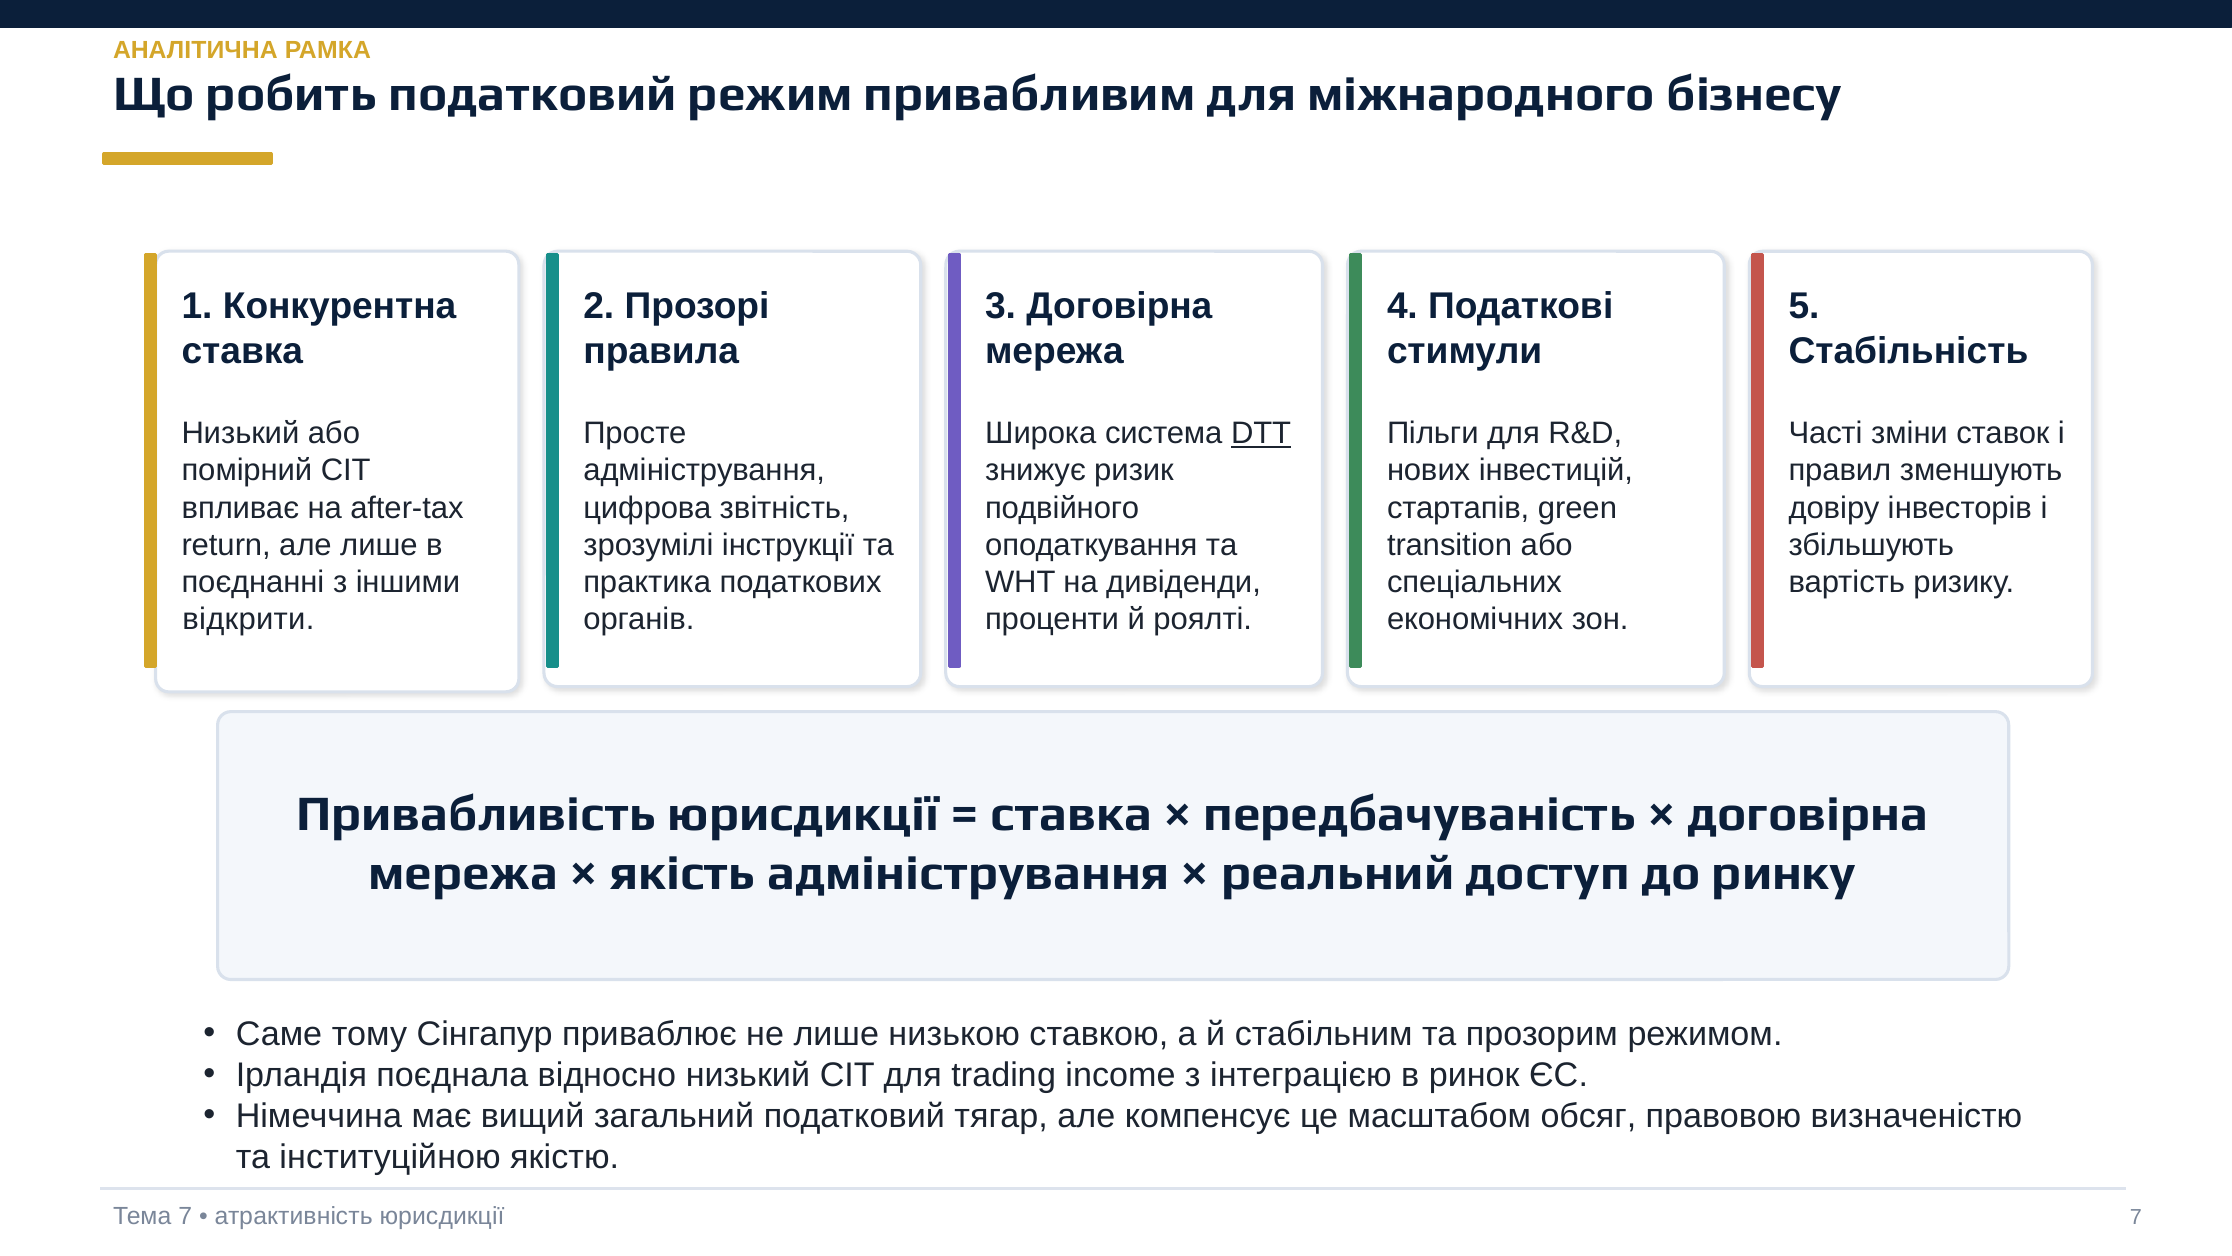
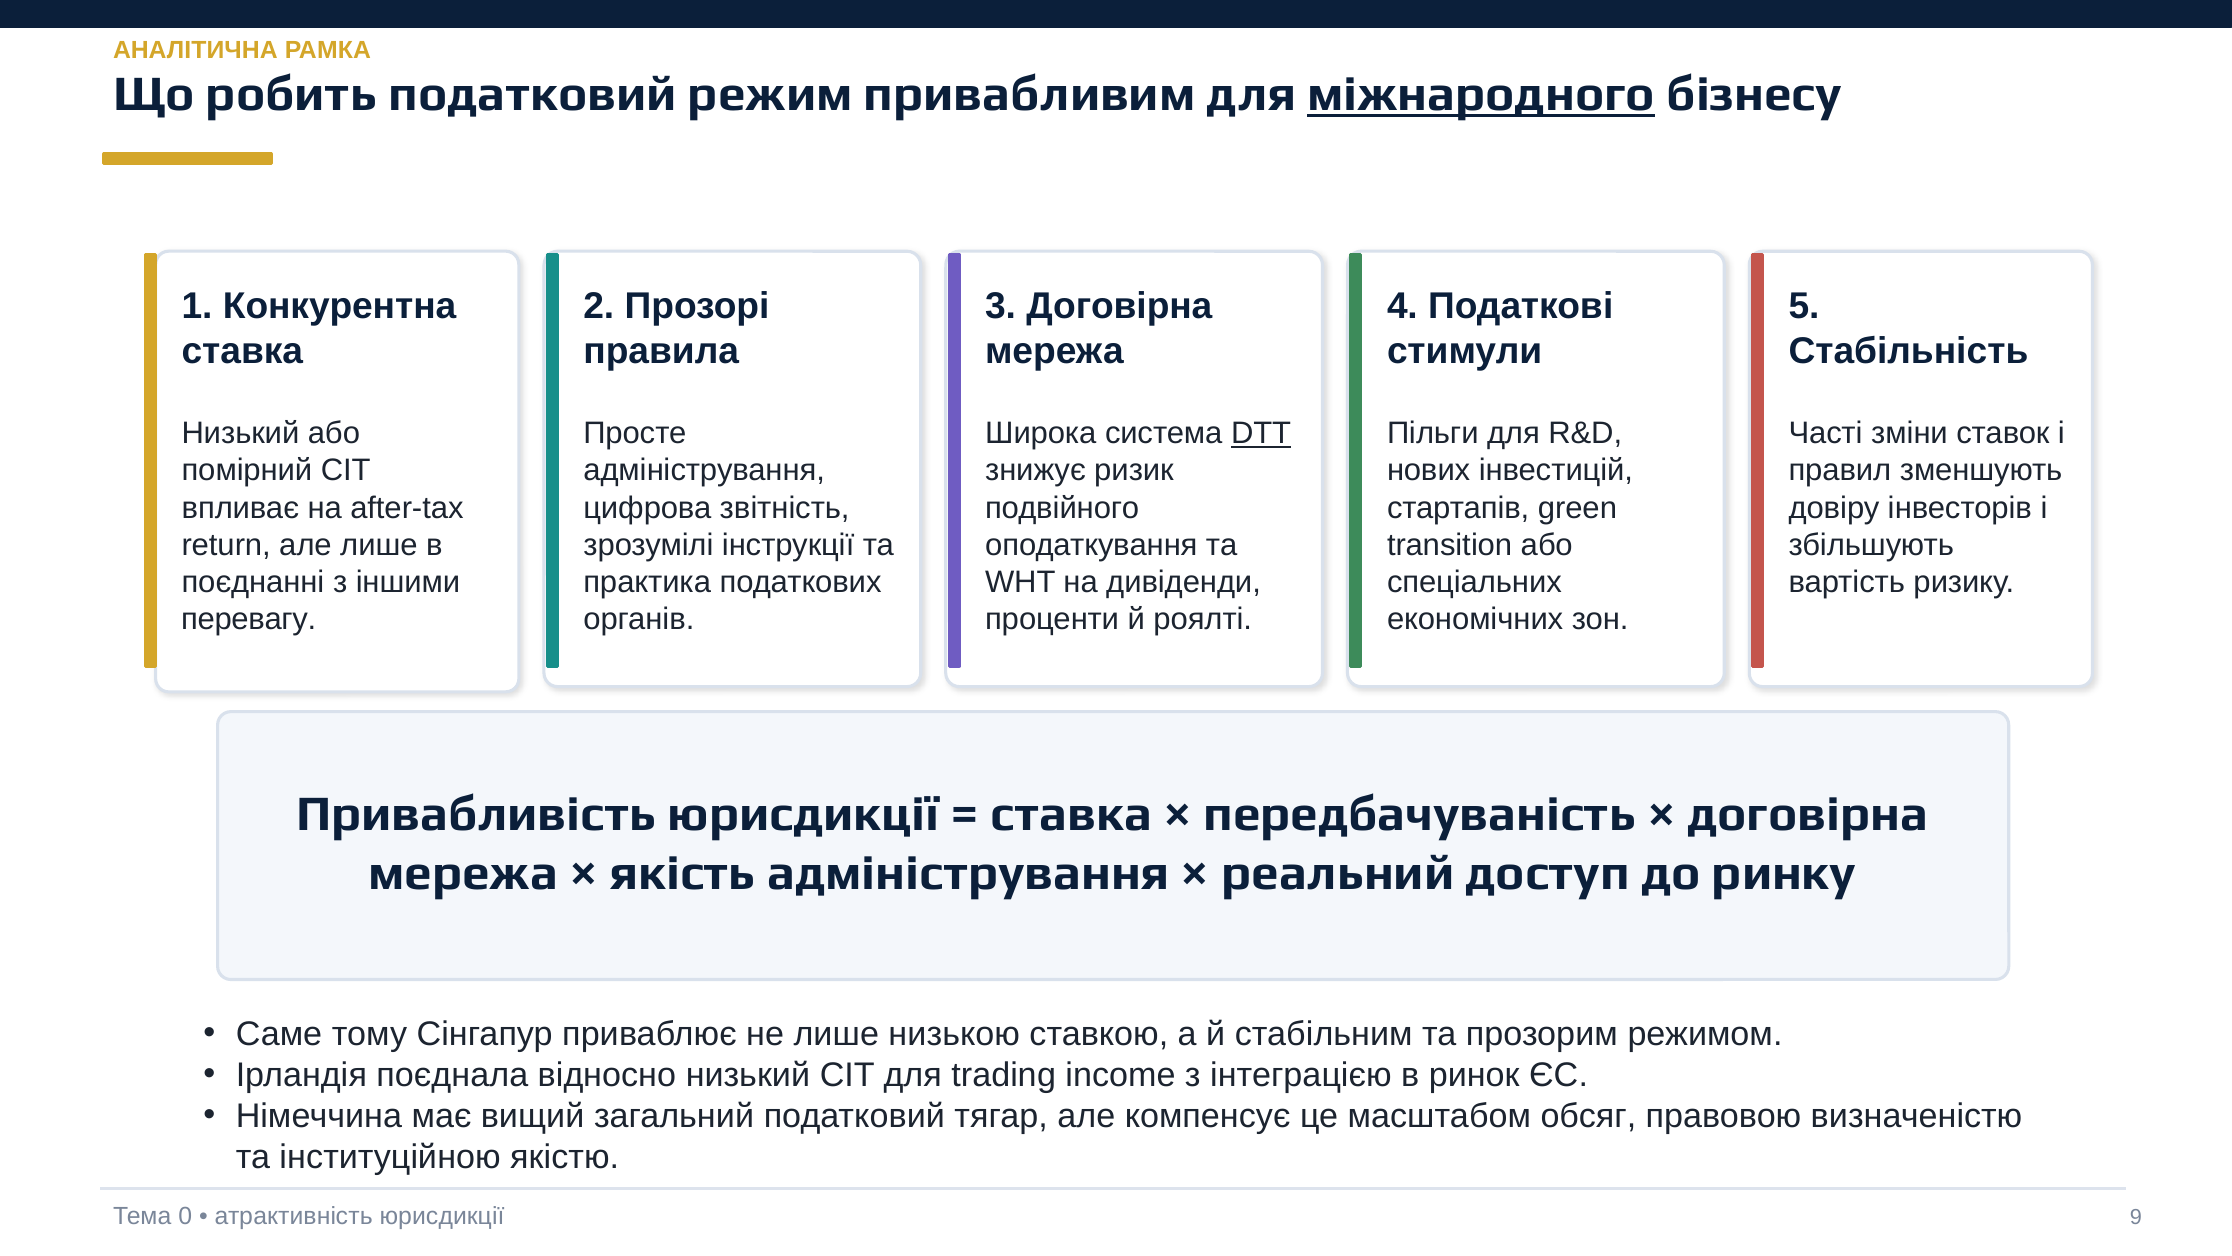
міжнародного underline: none -> present
відкрити: відкрити -> перевагу
Тема 7: 7 -> 0
юрисдикції 7: 7 -> 9
